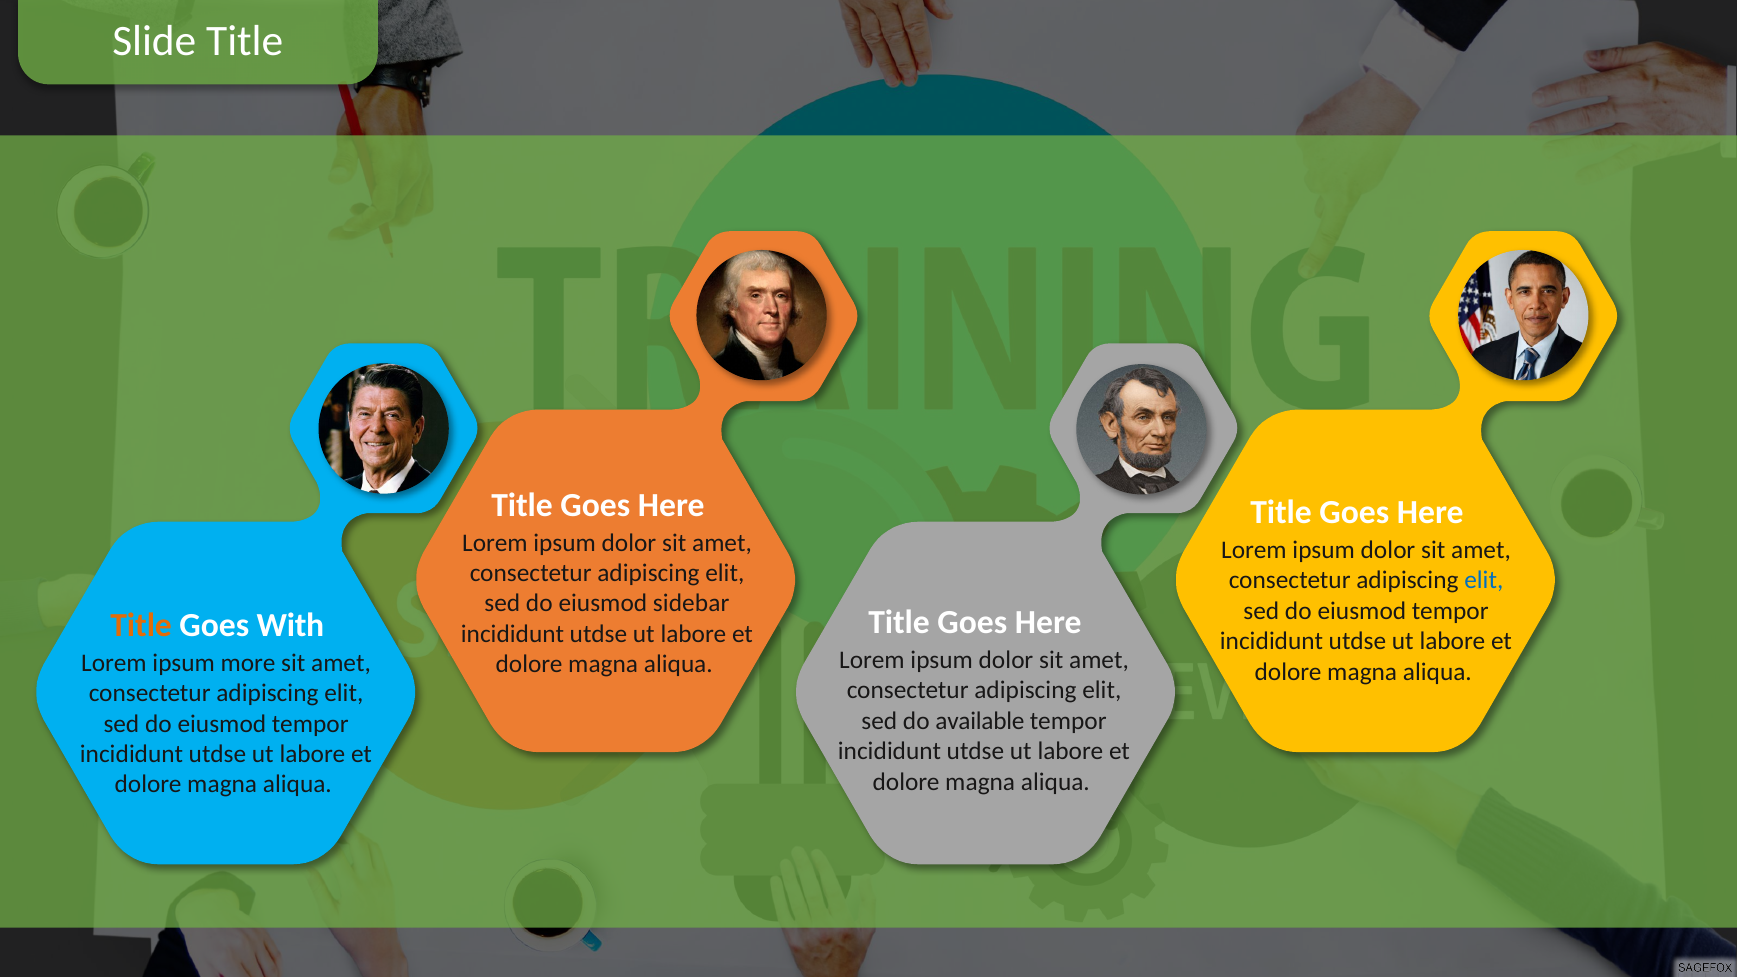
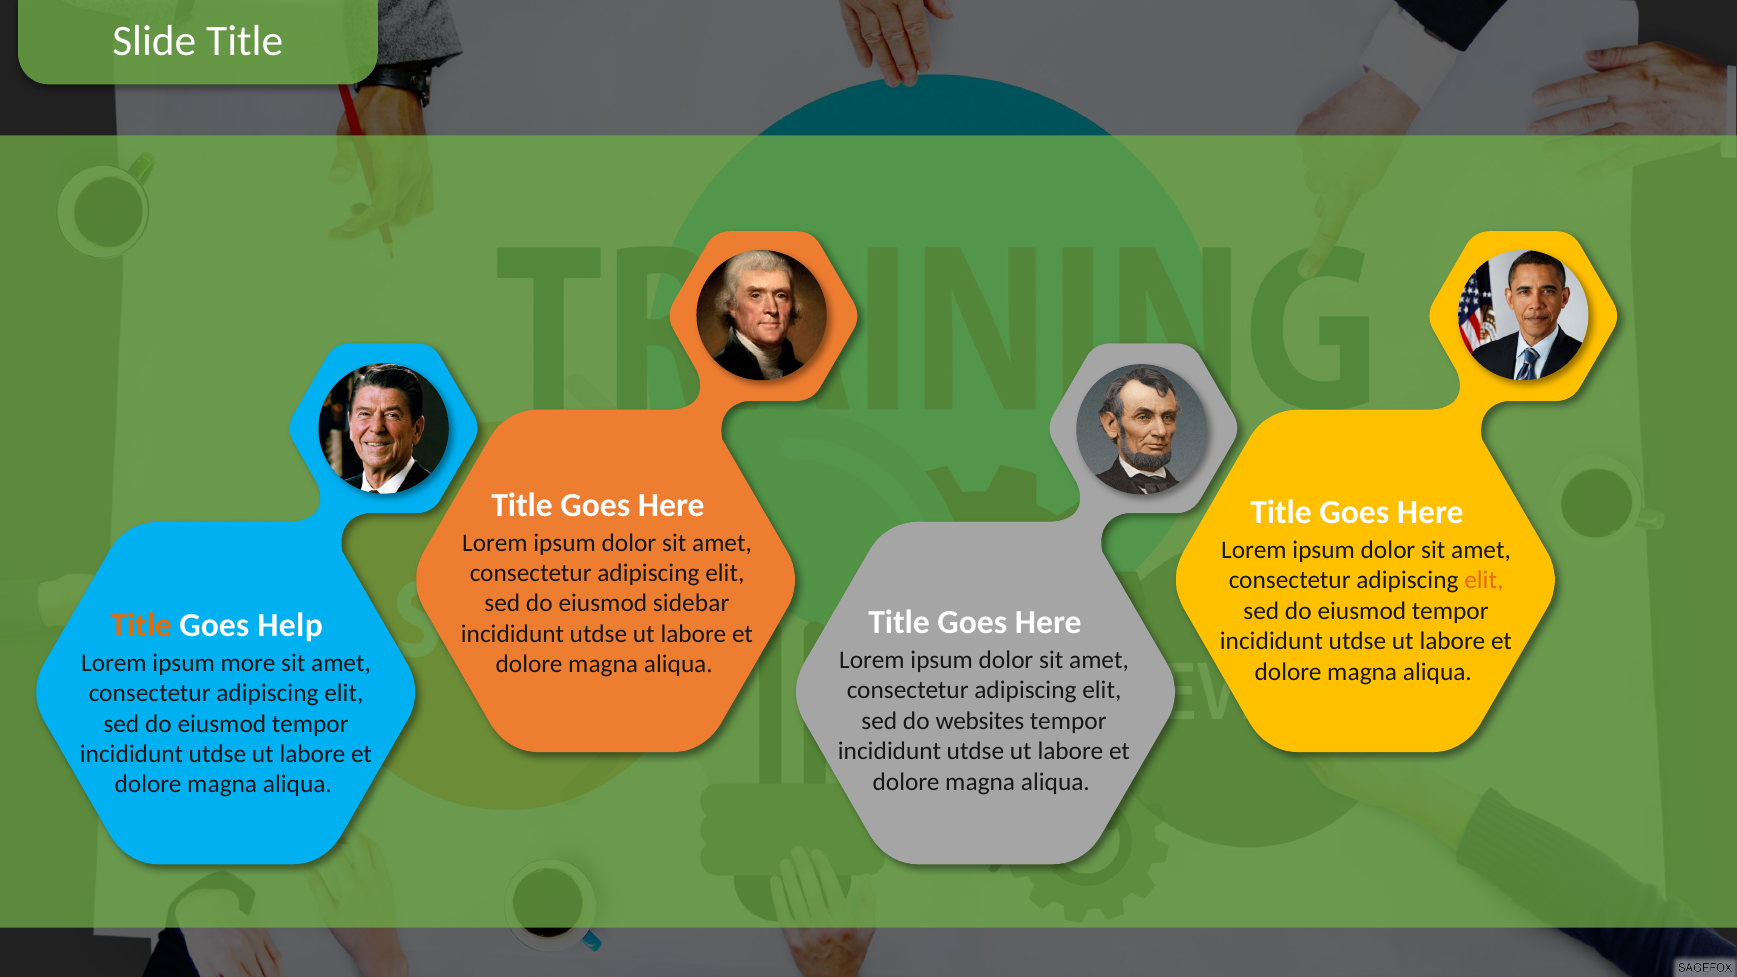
elit at (1484, 581) colour: blue -> orange
With: With -> Help
available: available -> websites
